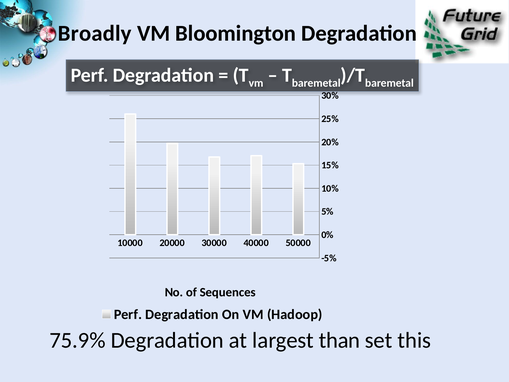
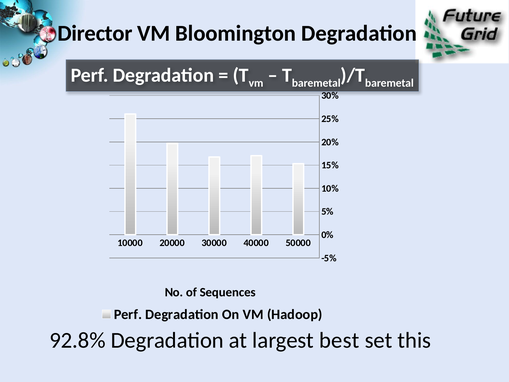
Broadly: Broadly -> Director
75.9%: 75.9% -> 92.8%
than: than -> best
